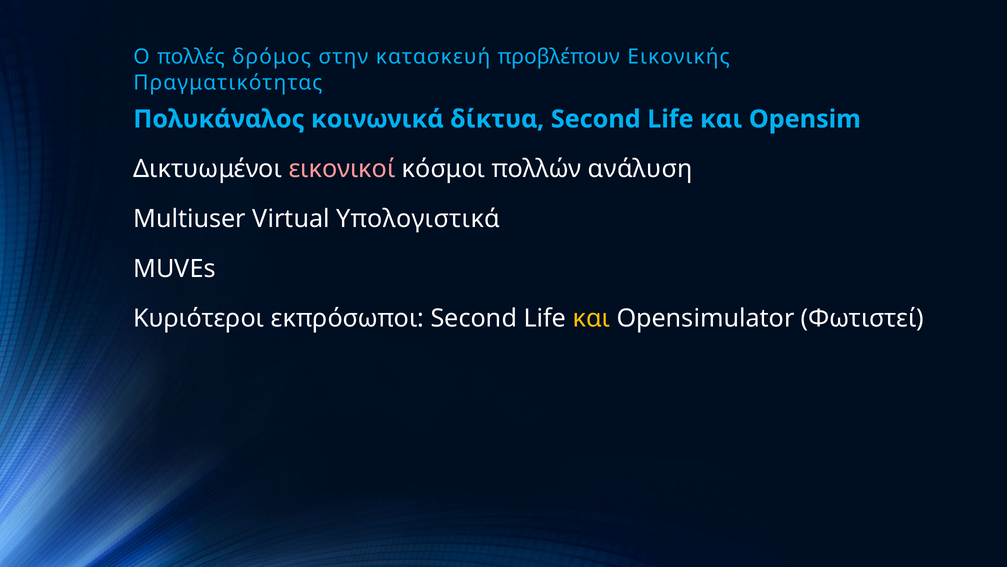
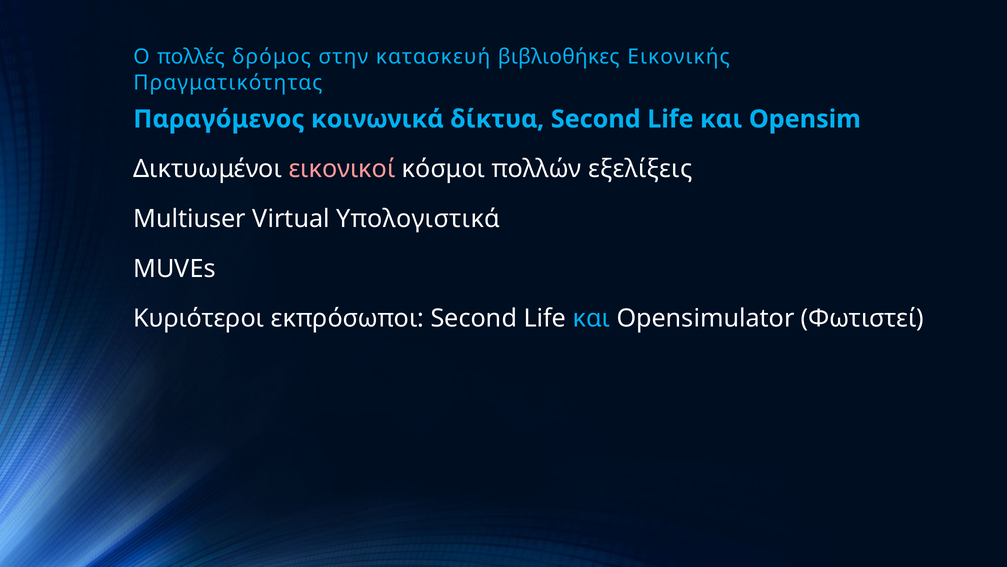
προβλέπουν: προβλέπουν -> βιβλιοθήκες
Πολυκάναλος: Πολυκάναλος -> Παραγόμενος
ανάλυση: ανάλυση -> εξελίξεις
και at (591, 318) colour: yellow -> light blue
